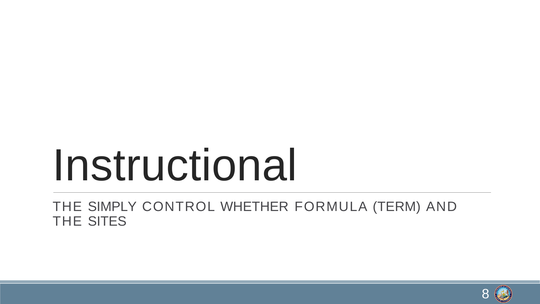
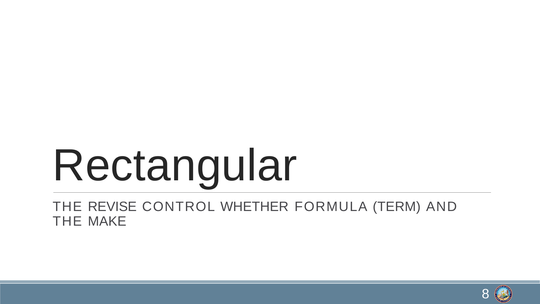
Instructional: Instructional -> Rectangular
SIMPLY: SIMPLY -> REVISE
SITES: SITES -> MAKE
